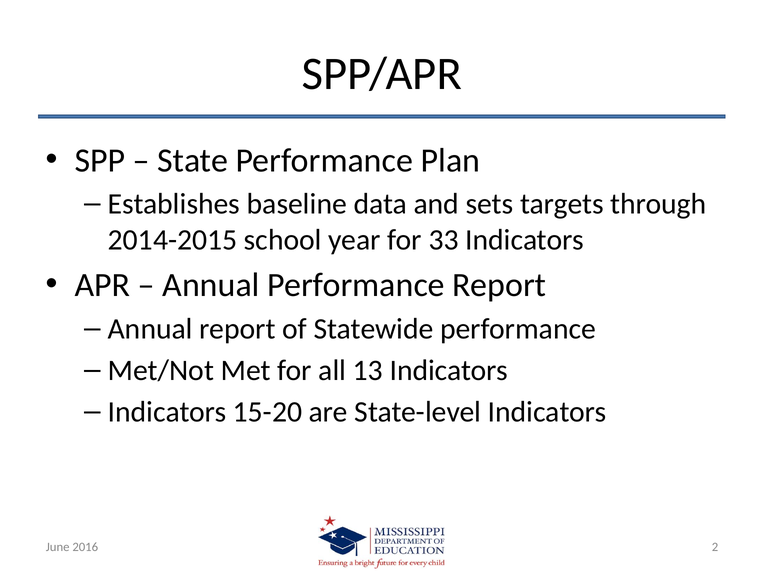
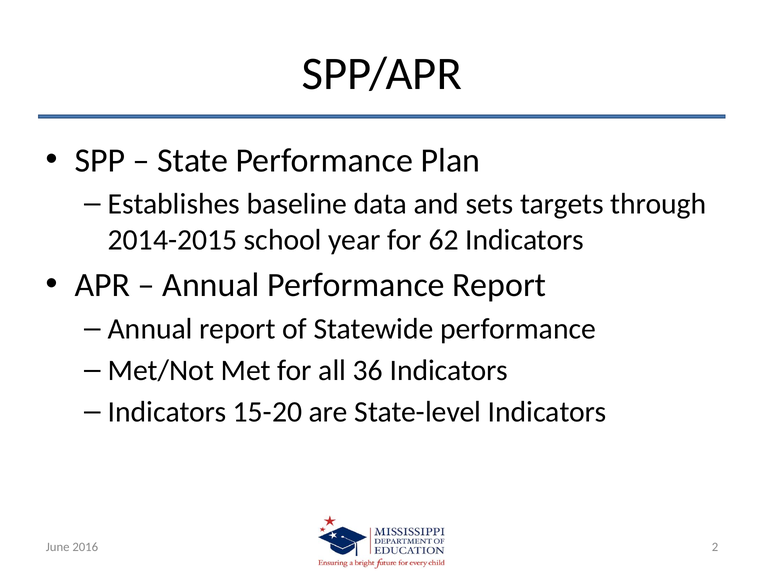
33: 33 -> 62
13: 13 -> 36
